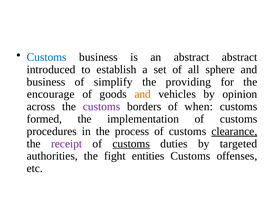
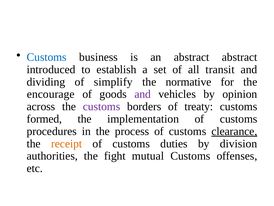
sphere: sphere -> transit
business at (46, 82): business -> dividing
providing: providing -> normative
and at (143, 94) colour: orange -> purple
when: when -> treaty
receipt colour: purple -> orange
customs at (131, 143) underline: present -> none
targeted: targeted -> division
entities: entities -> mutual
